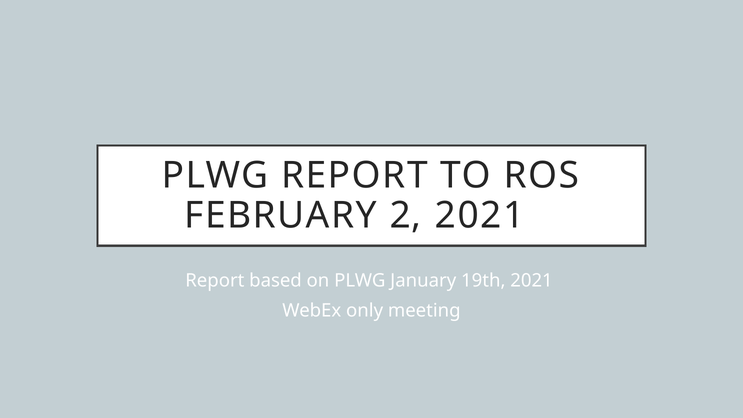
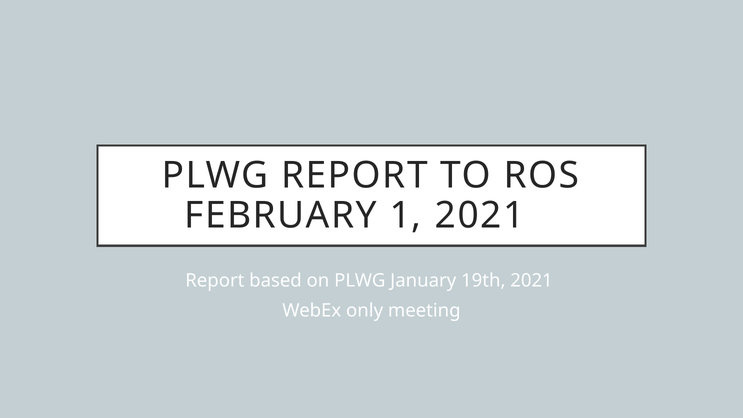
2: 2 -> 1
